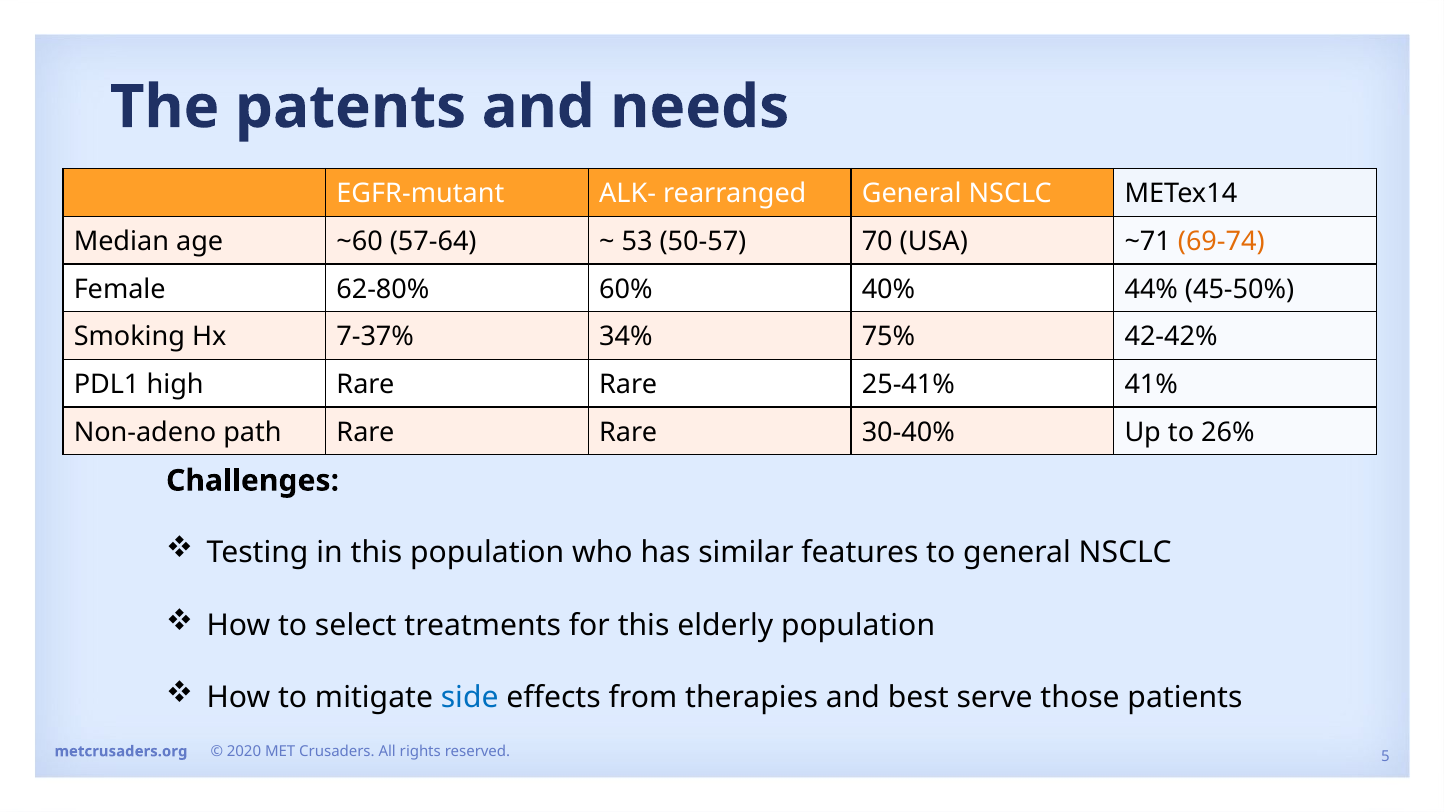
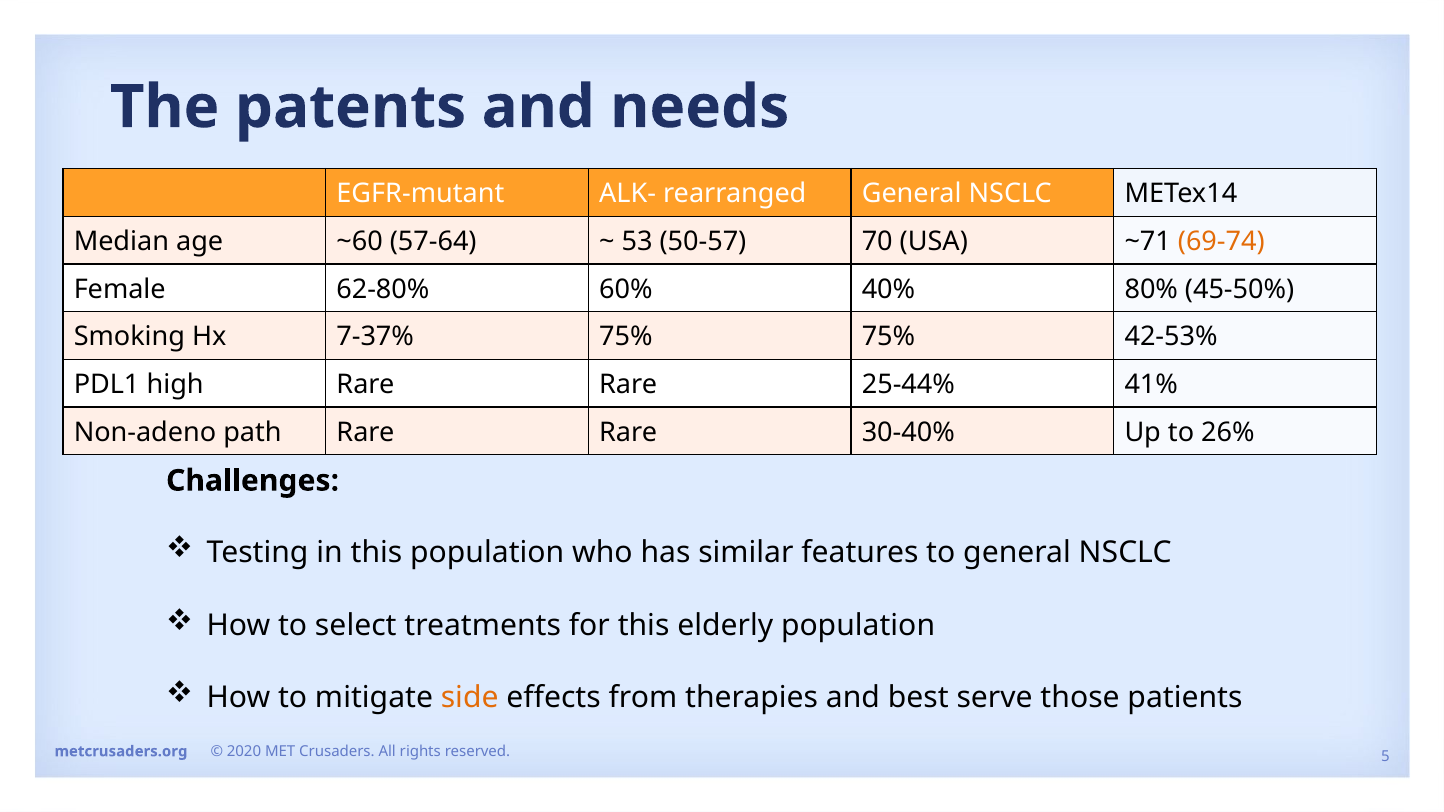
44%: 44% -> 80%
7-37% 34%: 34% -> 75%
42-42%: 42-42% -> 42-53%
25-41%: 25-41% -> 25-44%
side colour: blue -> orange
